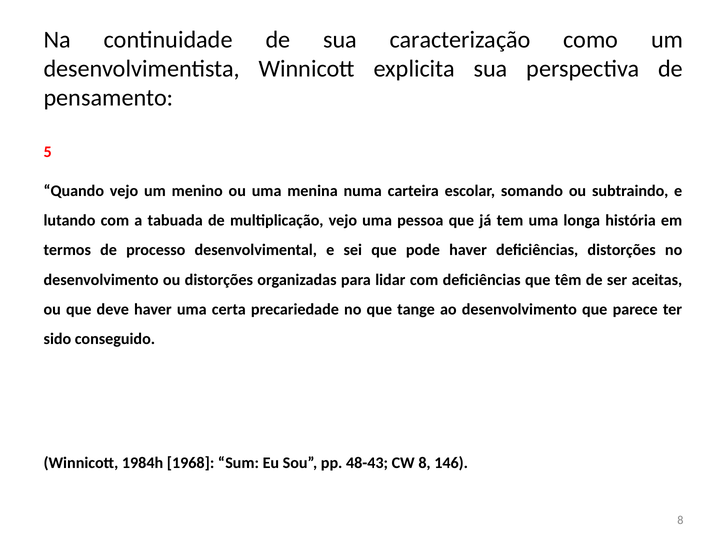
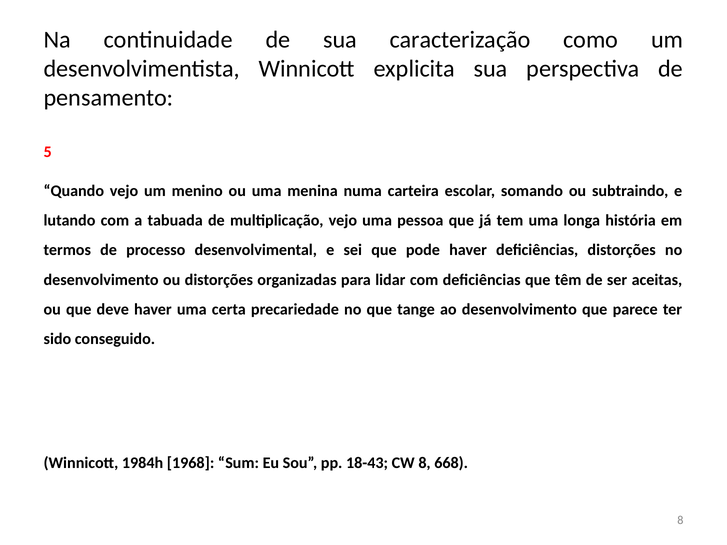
48-43: 48-43 -> 18-43
146: 146 -> 668
